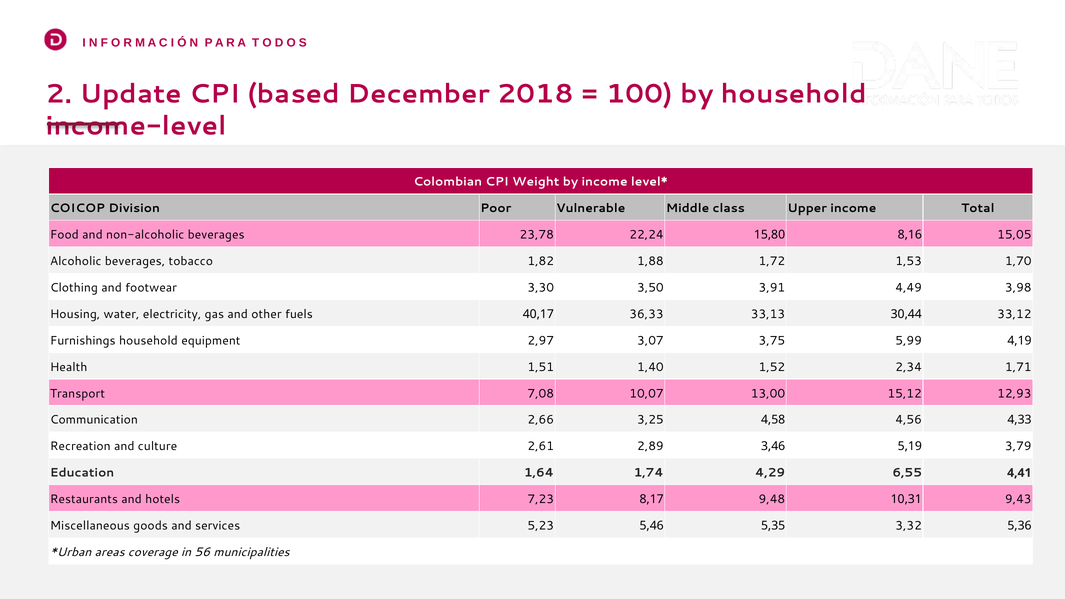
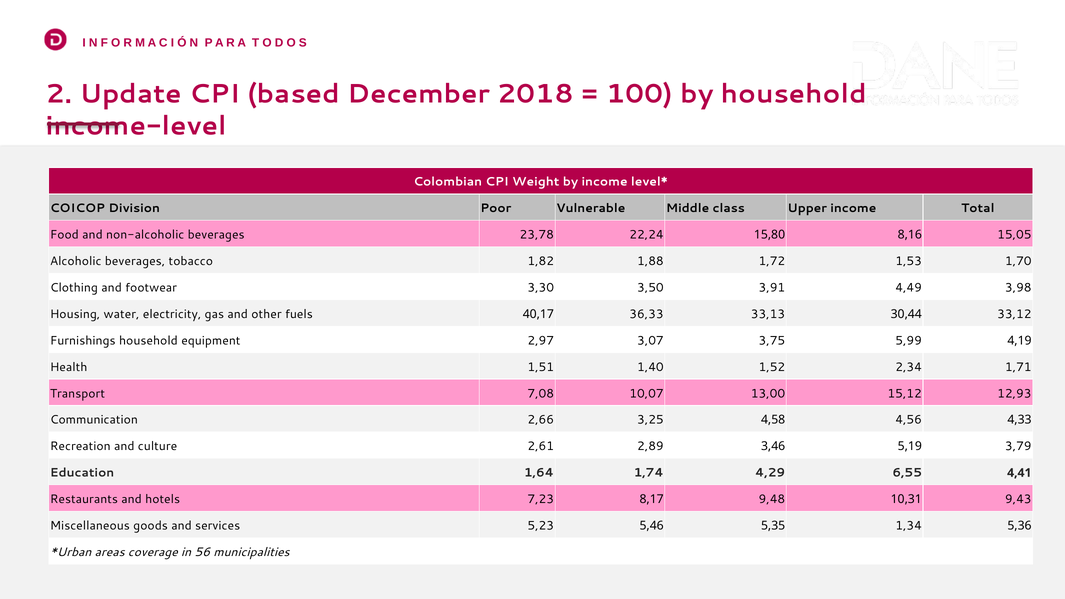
3,32: 3,32 -> 1,34
